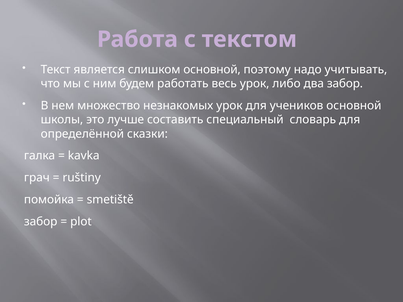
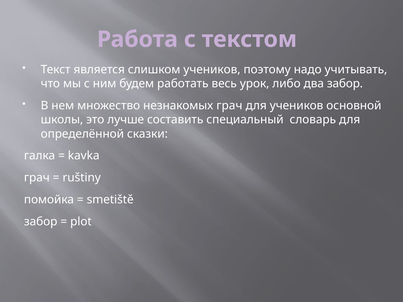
слишком основной: основной -> учеников
незнакомых урок: урок -> грач
